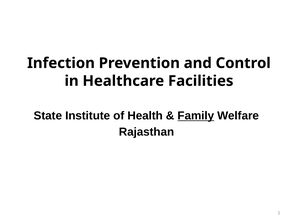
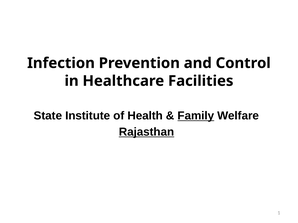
Rajasthan underline: none -> present
